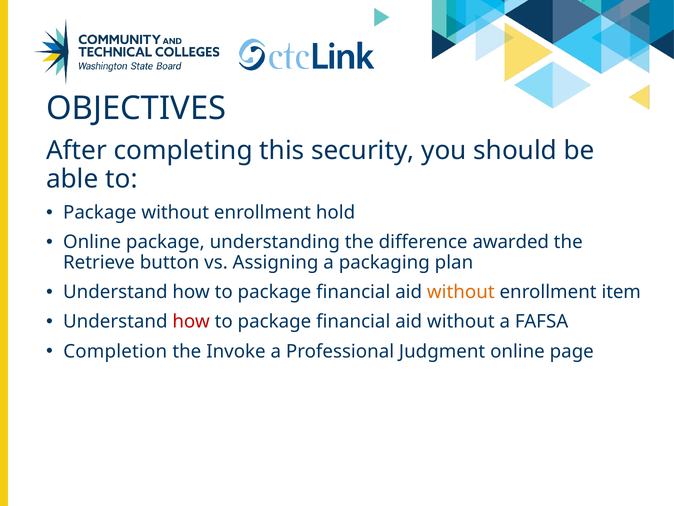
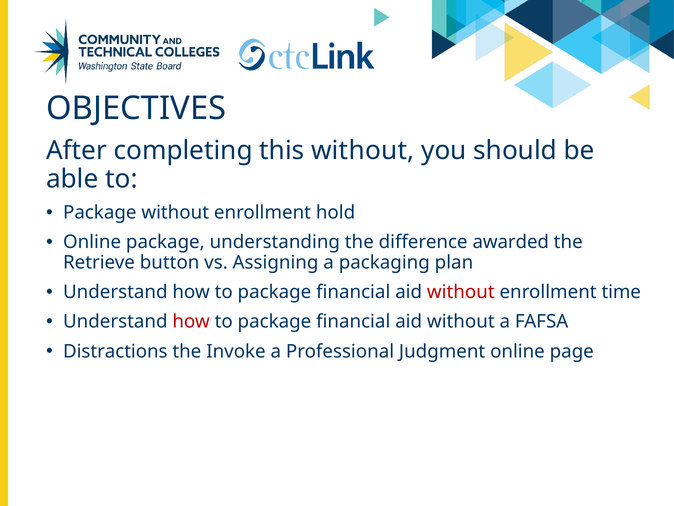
this security: security -> without
without at (461, 292) colour: orange -> red
item: item -> time
Completion: Completion -> Distractions
